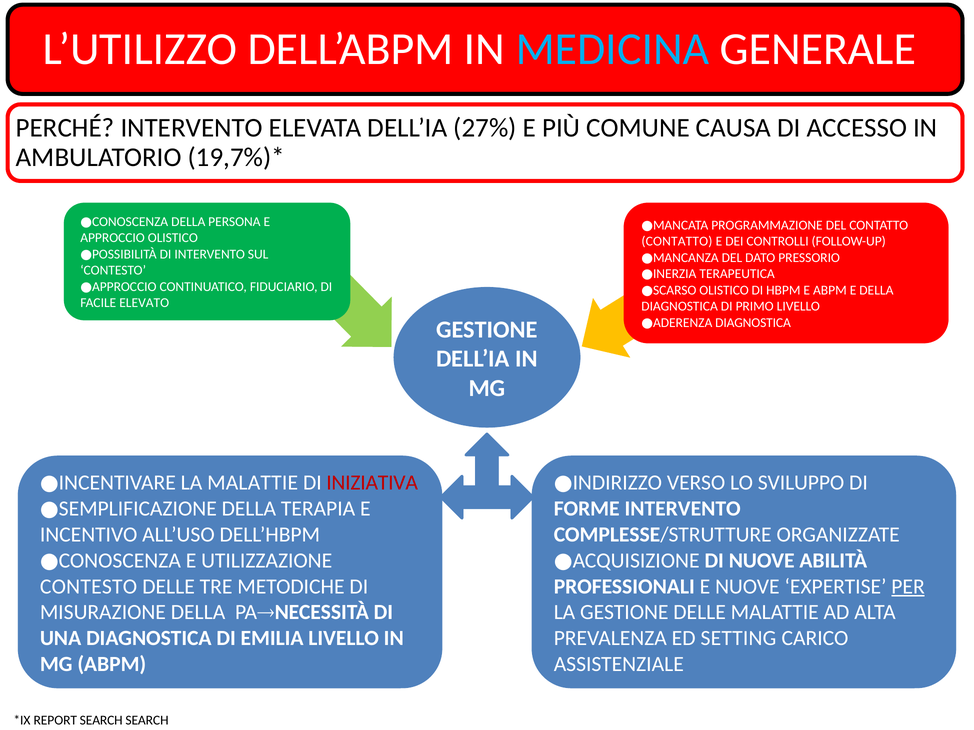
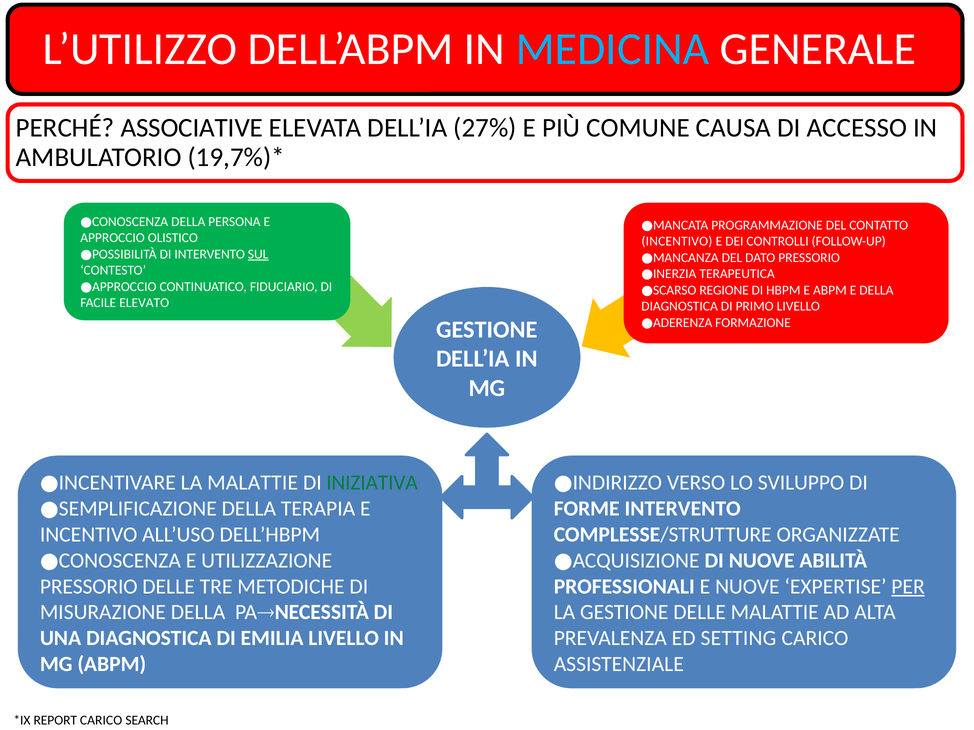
INTERVENTO at (192, 128): INTERVENTO -> ASSOCIATIVE
CONTATTO at (677, 242): CONTATTO -> INCENTIVO
SUL underline: none -> present
●SCARSO OLISTICO: OLISTICO -> REGIONE
●ADERENZA DIAGNOSTICA: DIAGNOSTICA -> FORMAZIONE
INIZIATIVA colour: red -> green
CONTESTO at (89, 587): CONTESTO -> PRESSORIO
REPORT SEARCH: SEARCH -> CARICO
